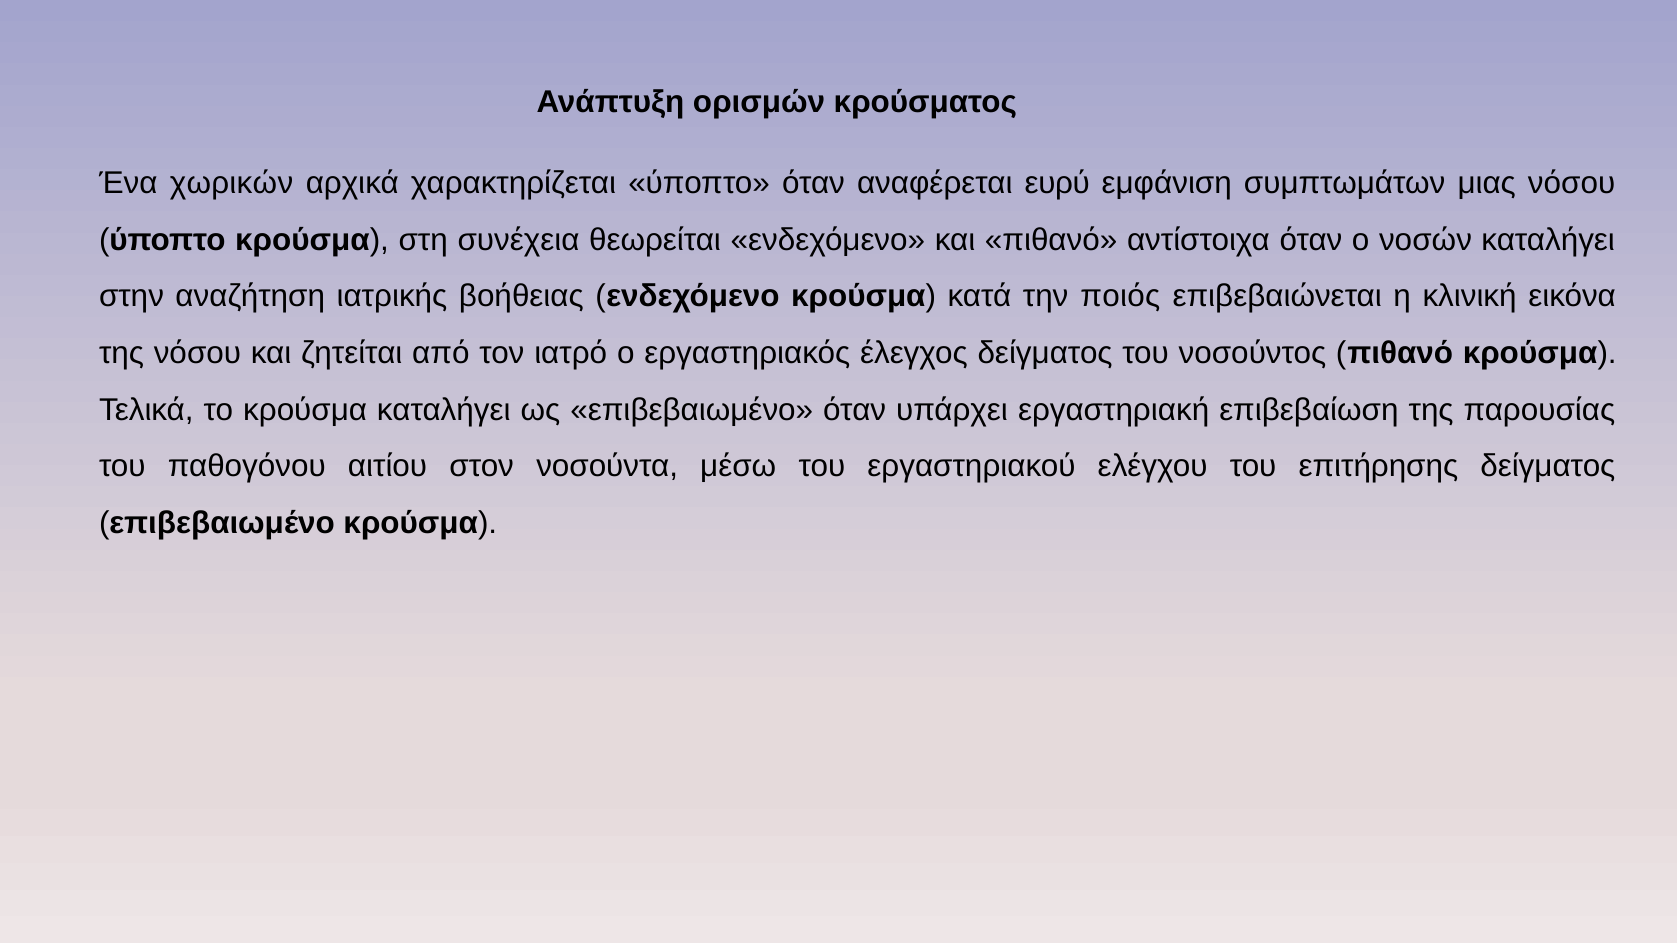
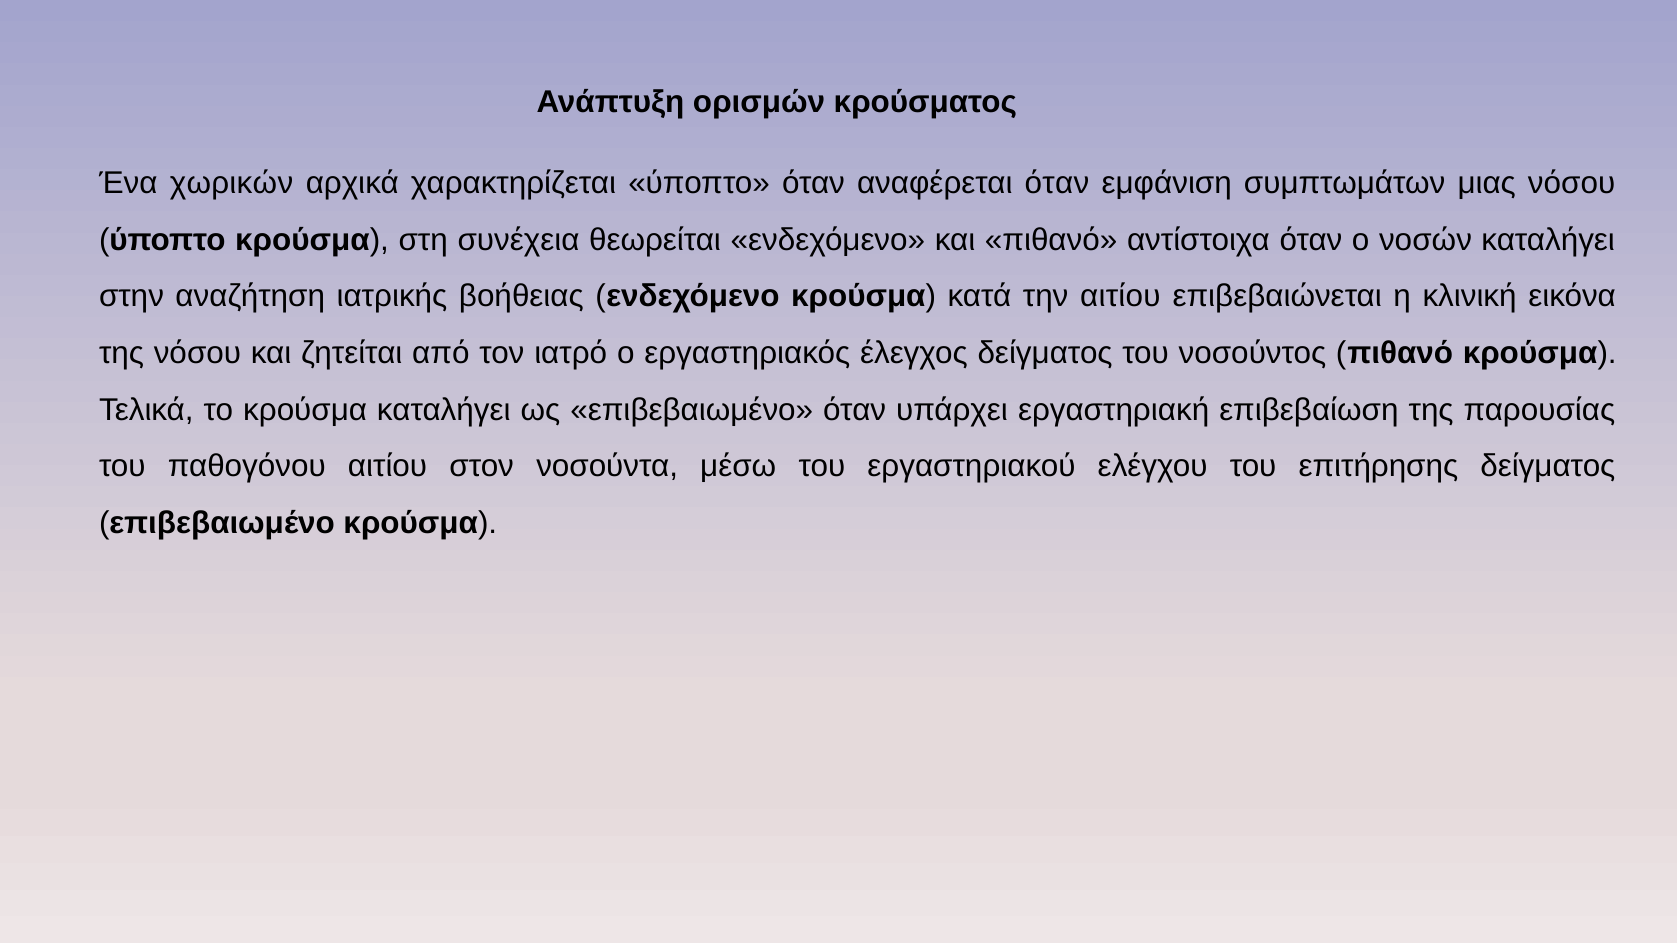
αναφέρεται ευρύ: ευρύ -> όταν
την ποιός: ποιός -> αιτίου
